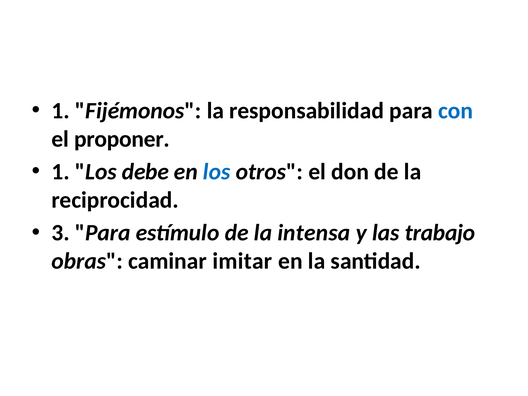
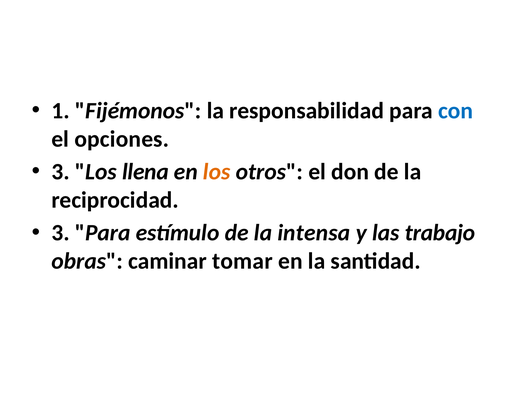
proponer: proponer -> opciones
1 at (61, 172): 1 -> 3
debe: debe -> llena
los at (217, 172) colour: blue -> orange
imitar: imitar -> tomar
